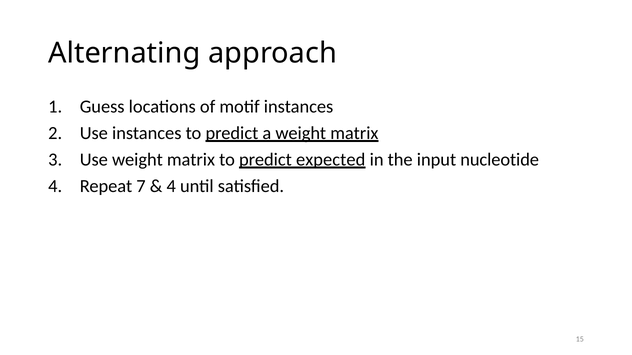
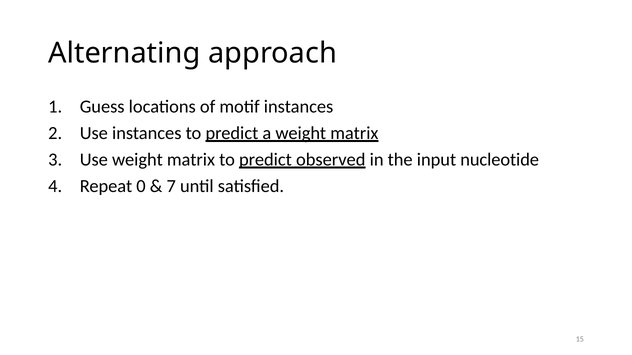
expected: expected -> observed
7: 7 -> 0
4 at (171, 186): 4 -> 7
